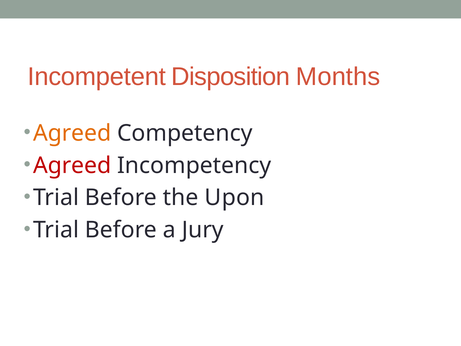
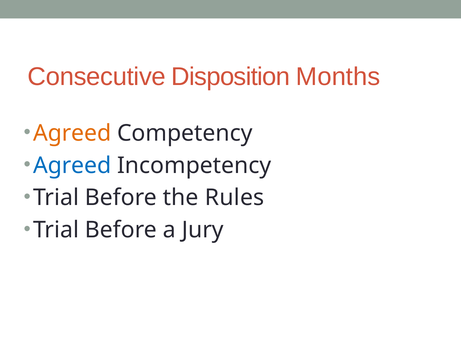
Incompetent: Incompetent -> Consecutive
Agreed at (72, 165) colour: red -> blue
Upon: Upon -> Rules
